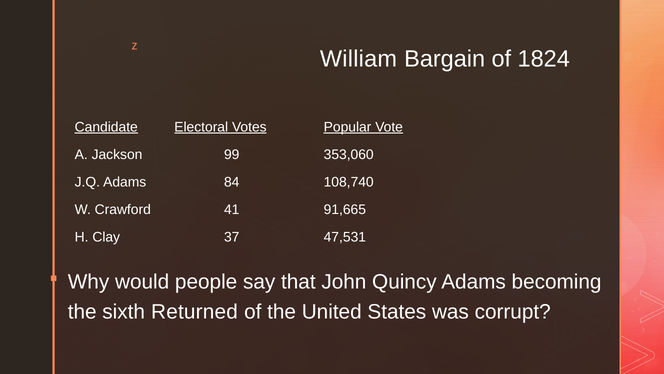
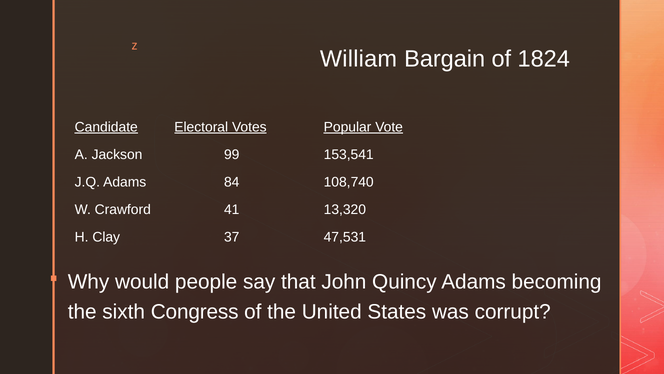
353,060: 353,060 -> 153,541
91,665: 91,665 -> 13,320
Returned: Returned -> Congress
